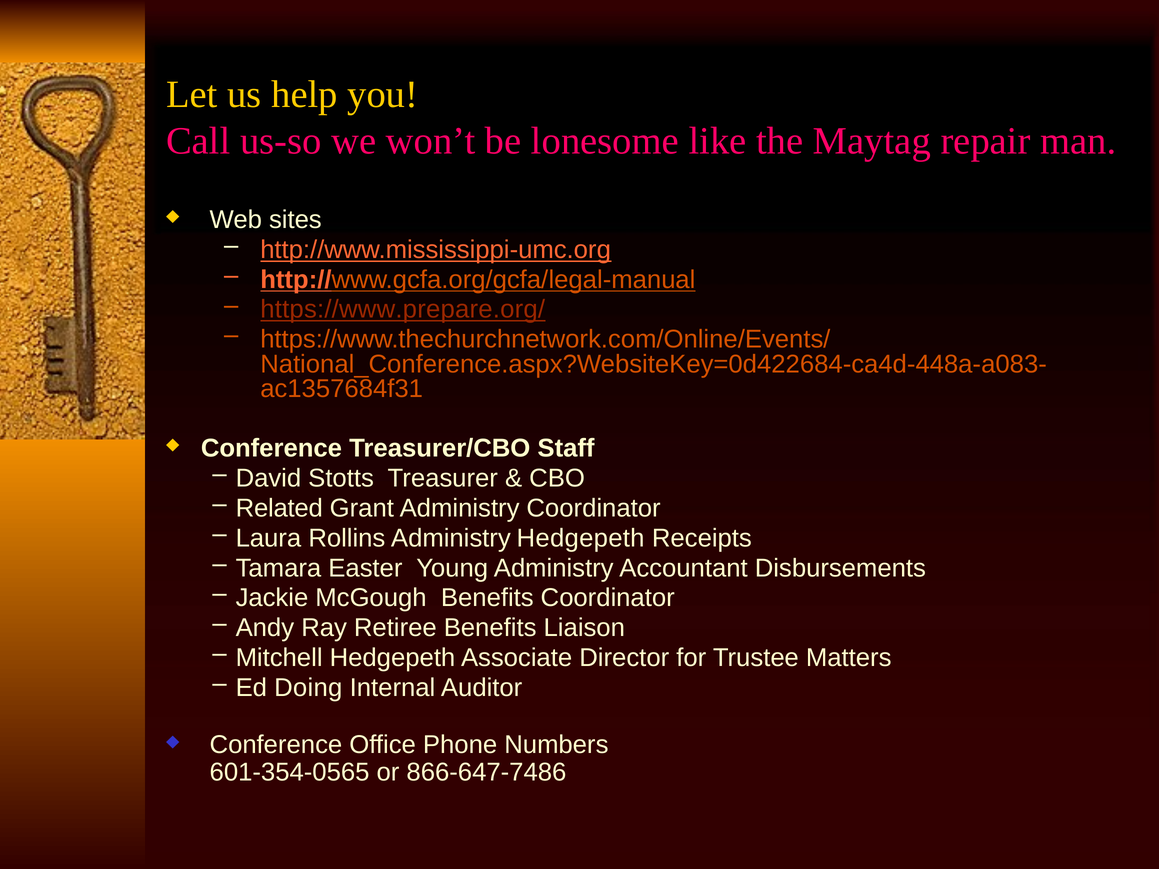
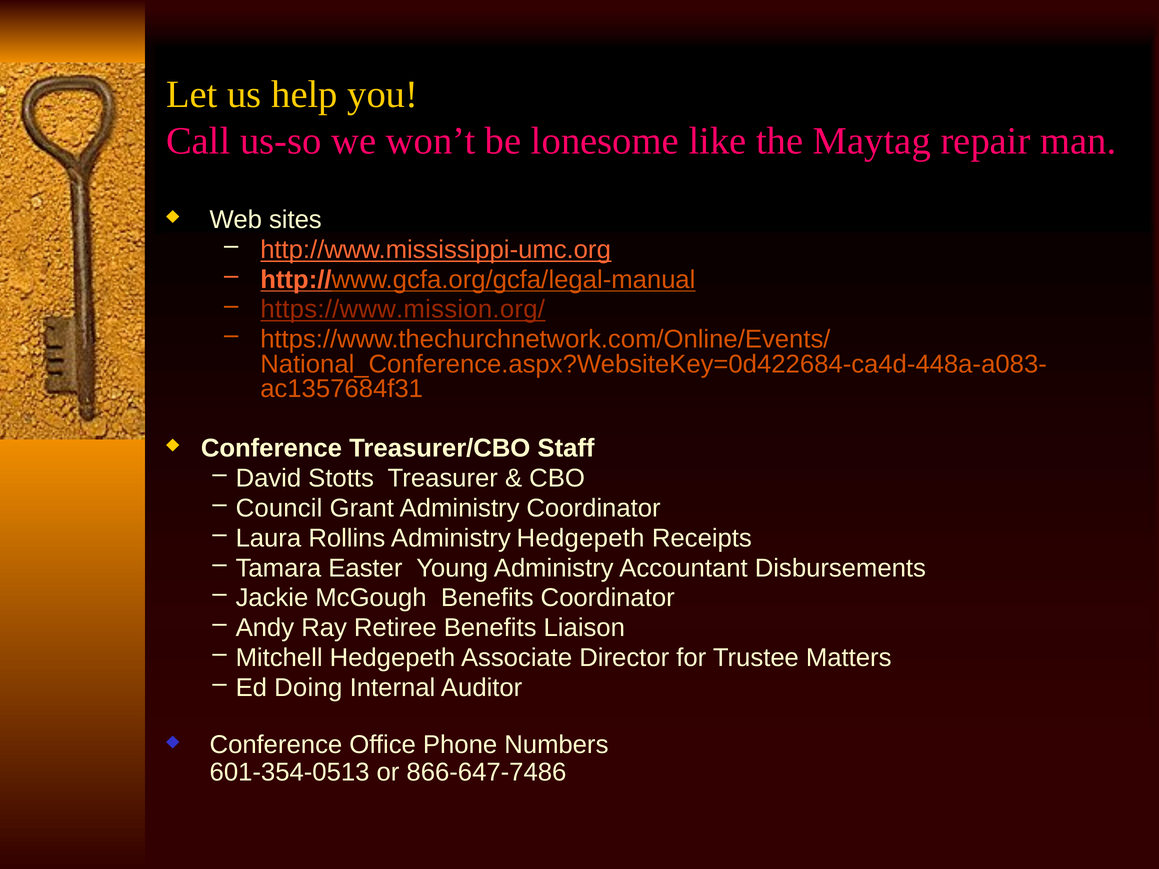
https://www.prepare.org/: https://www.prepare.org/ -> https://www.mission.org/
Related: Related -> Council
601-354-0565: 601-354-0565 -> 601-354-0513
